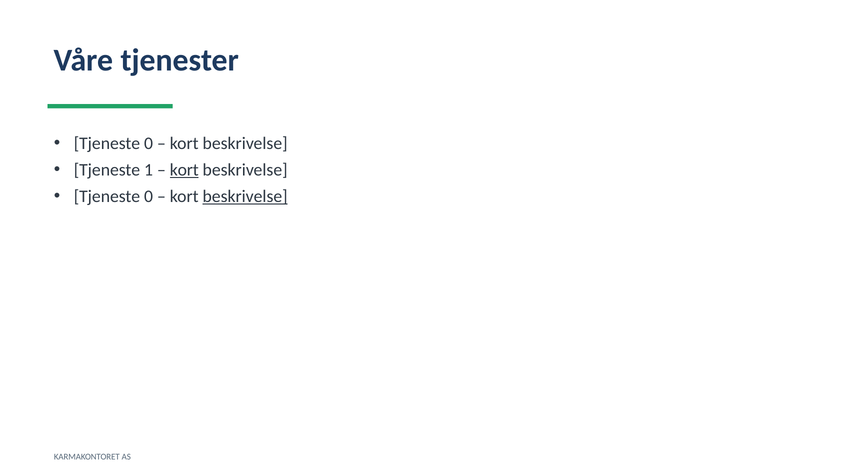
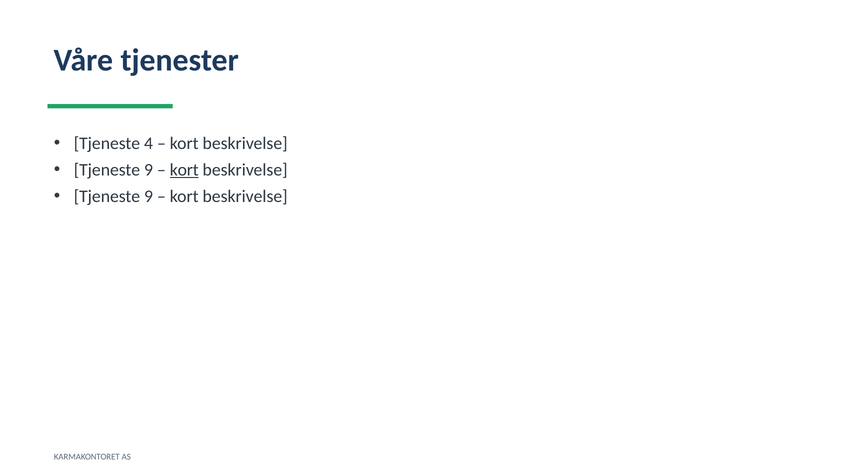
0 at (148, 143): 0 -> 4
1 at (148, 170): 1 -> 9
0 at (148, 196): 0 -> 9
beskrivelse at (245, 196) underline: present -> none
